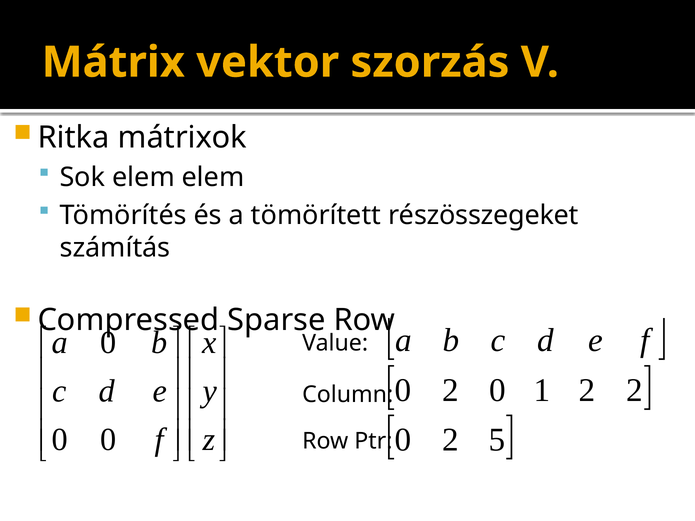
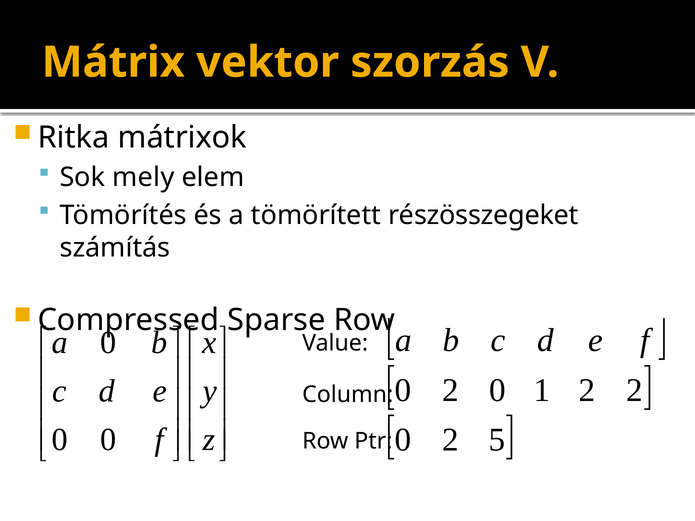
Sok elem: elem -> mely
